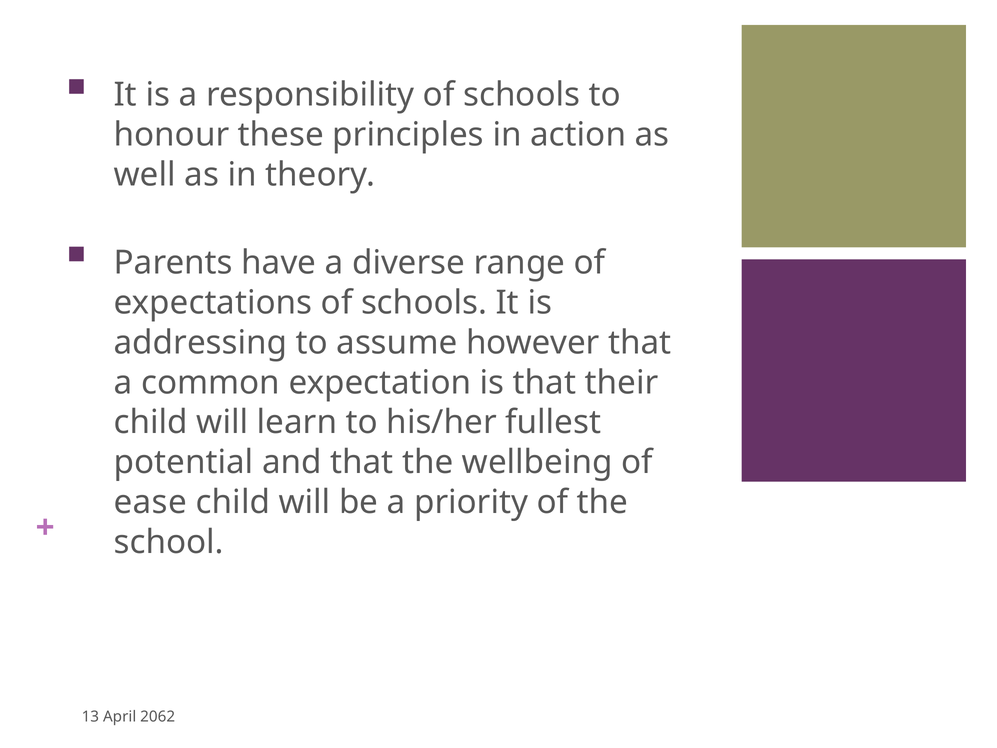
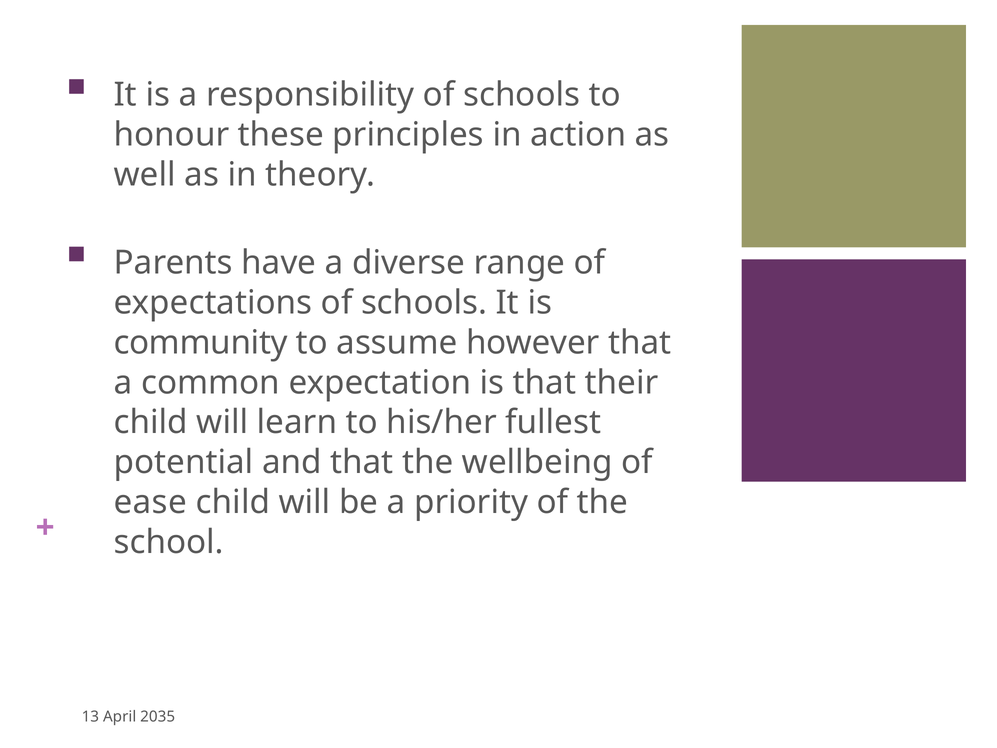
addressing: addressing -> community
2062: 2062 -> 2035
